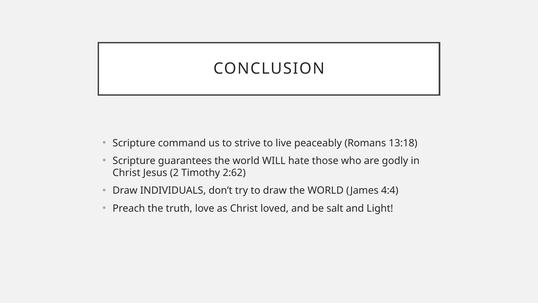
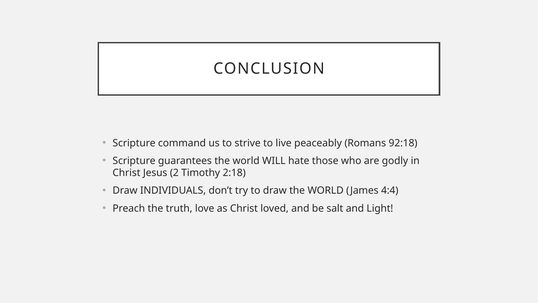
13:18: 13:18 -> 92:18
2:62: 2:62 -> 2:18
